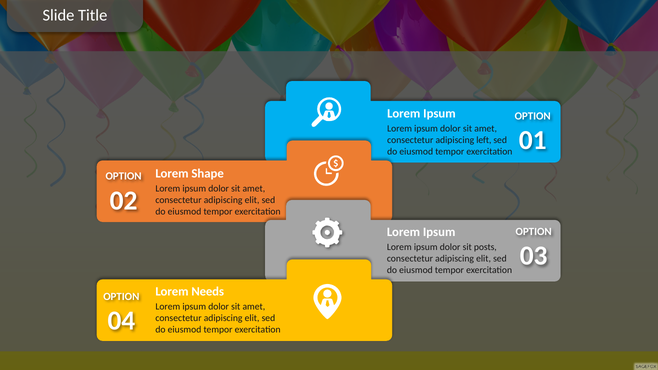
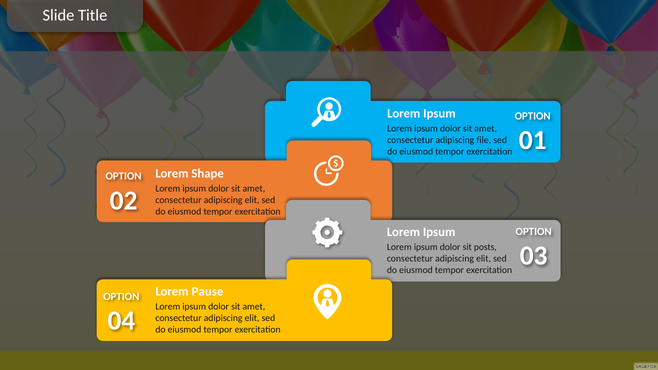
left: left -> file
Needs: Needs -> Pause
